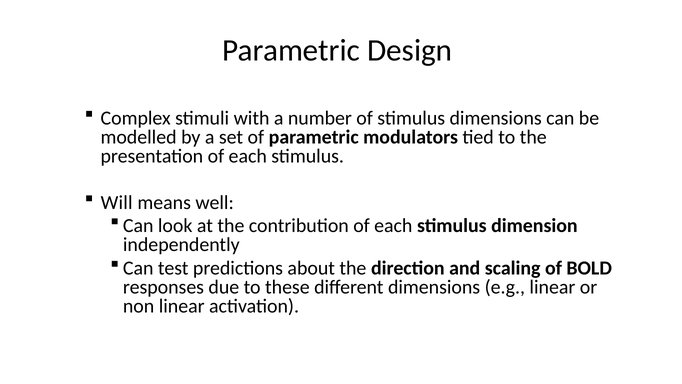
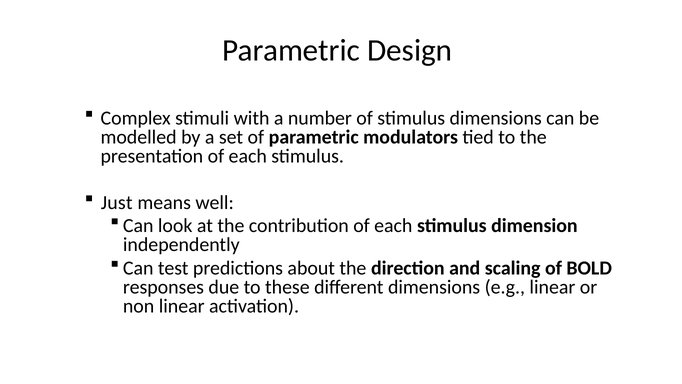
Will: Will -> Just
